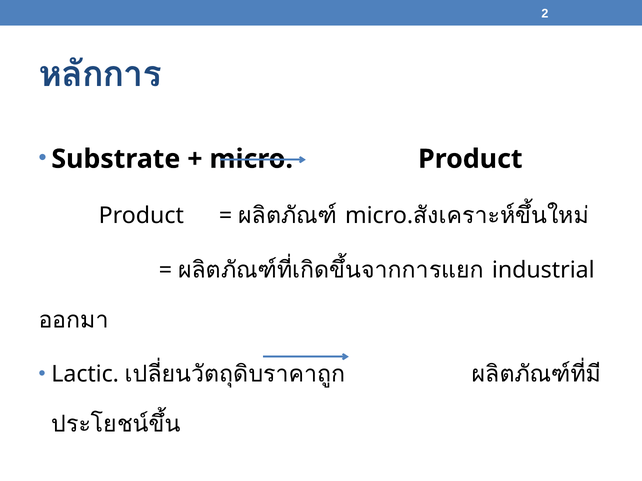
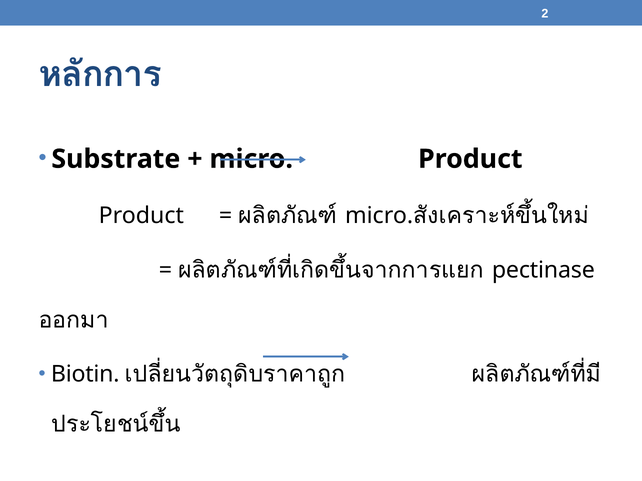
industrial: industrial -> pectinase
Lactic: Lactic -> Biotin
